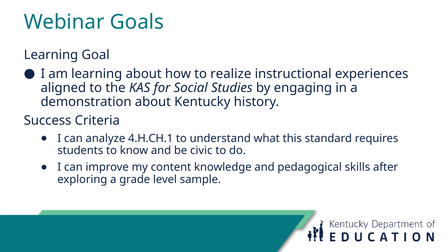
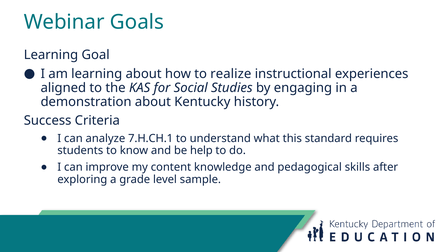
4.H.CH.1: 4.H.CH.1 -> 7.H.CH.1
civic: civic -> help
